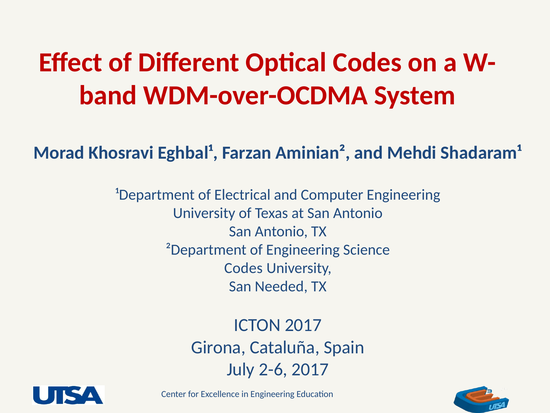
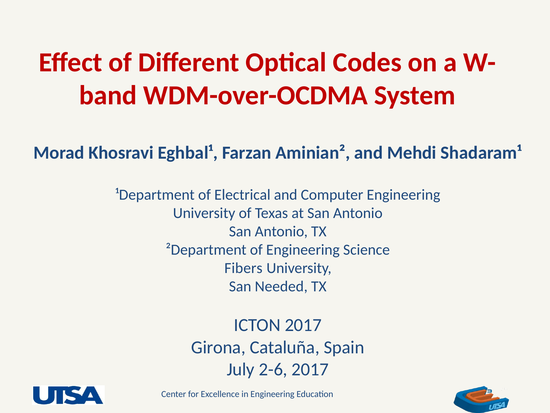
Codes at (243, 268): Codes -> Fibers
